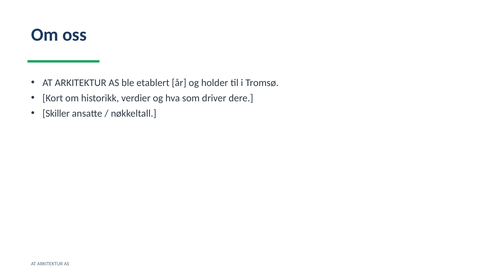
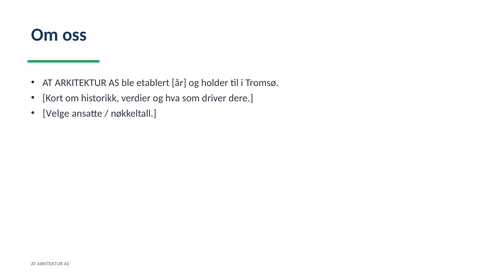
Skiller: Skiller -> Velge
